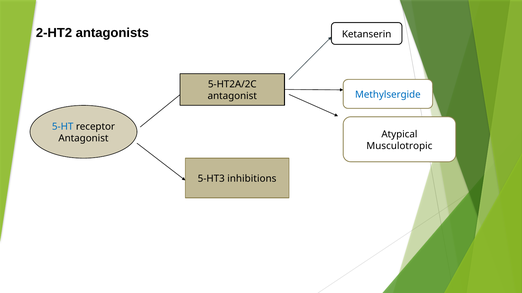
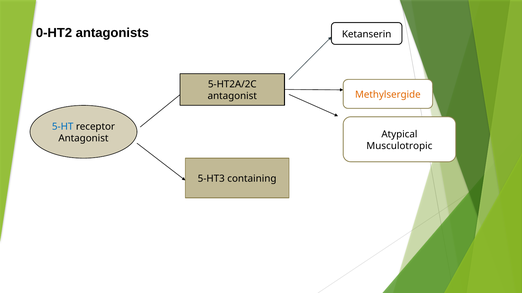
2-HT2: 2-HT2 -> 0-HT2
Methylsergide colour: blue -> orange
inhibitions: inhibitions -> containing
